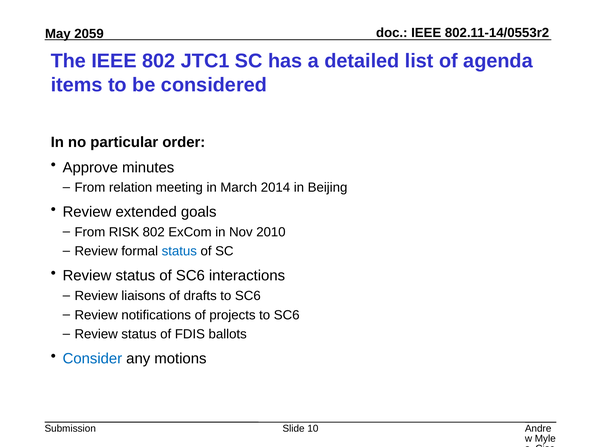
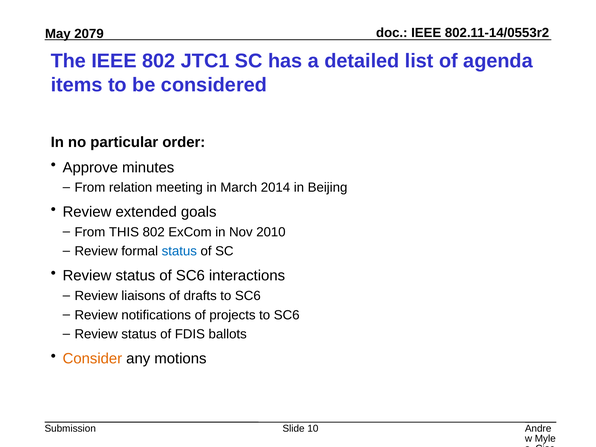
2059: 2059 -> 2079
RISK: RISK -> THIS
Consider colour: blue -> orange
